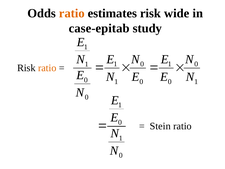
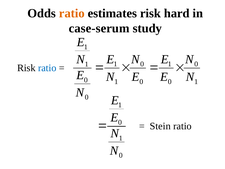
wide: wide -> hard
case-epitab: case-epitab -> case-serum
ratio at (47, 68) colour: orange -> blue
